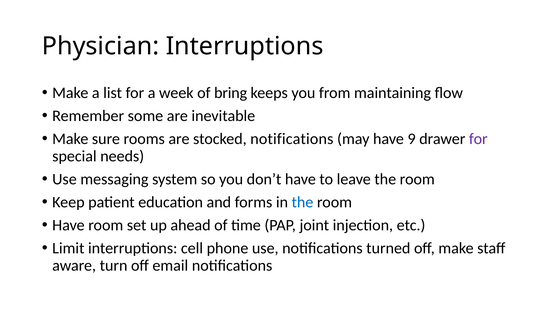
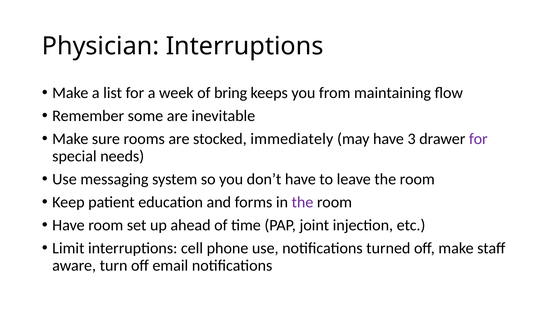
stocked notifications: notifications -> immediately
9: 9 -> 3
the at (302, 202) colour: blue -> purple
